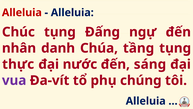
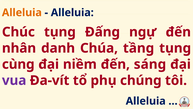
Alleluia at (22, 13) colour: red -> orange
thực: thực -> cùng
nước: nước -> niềm
